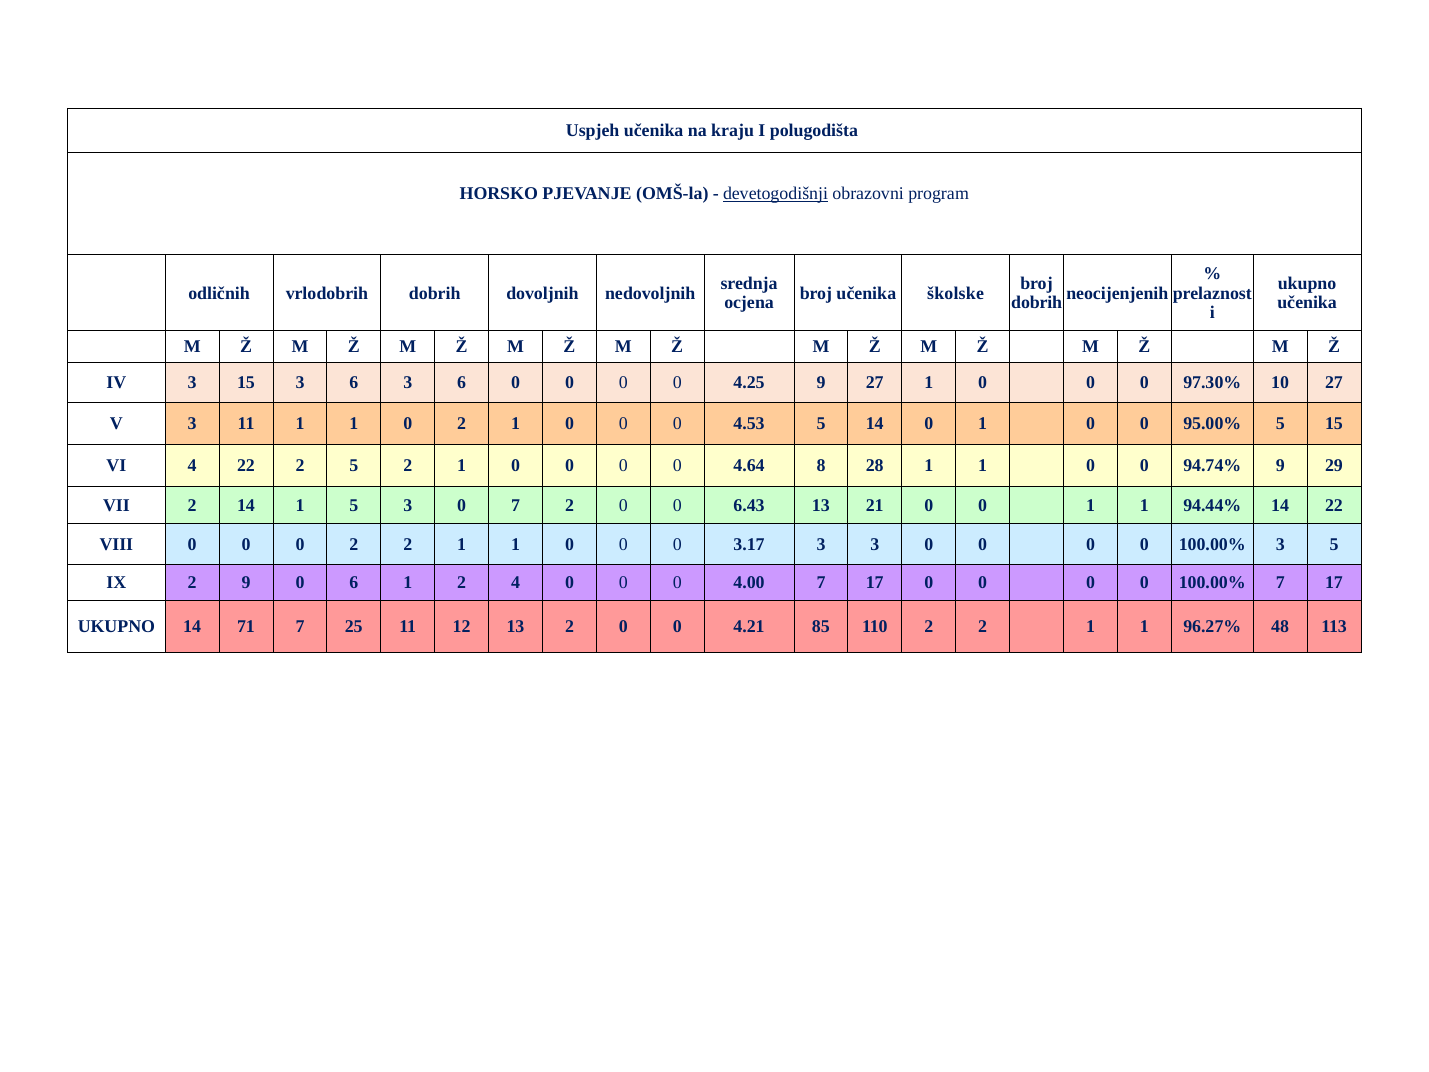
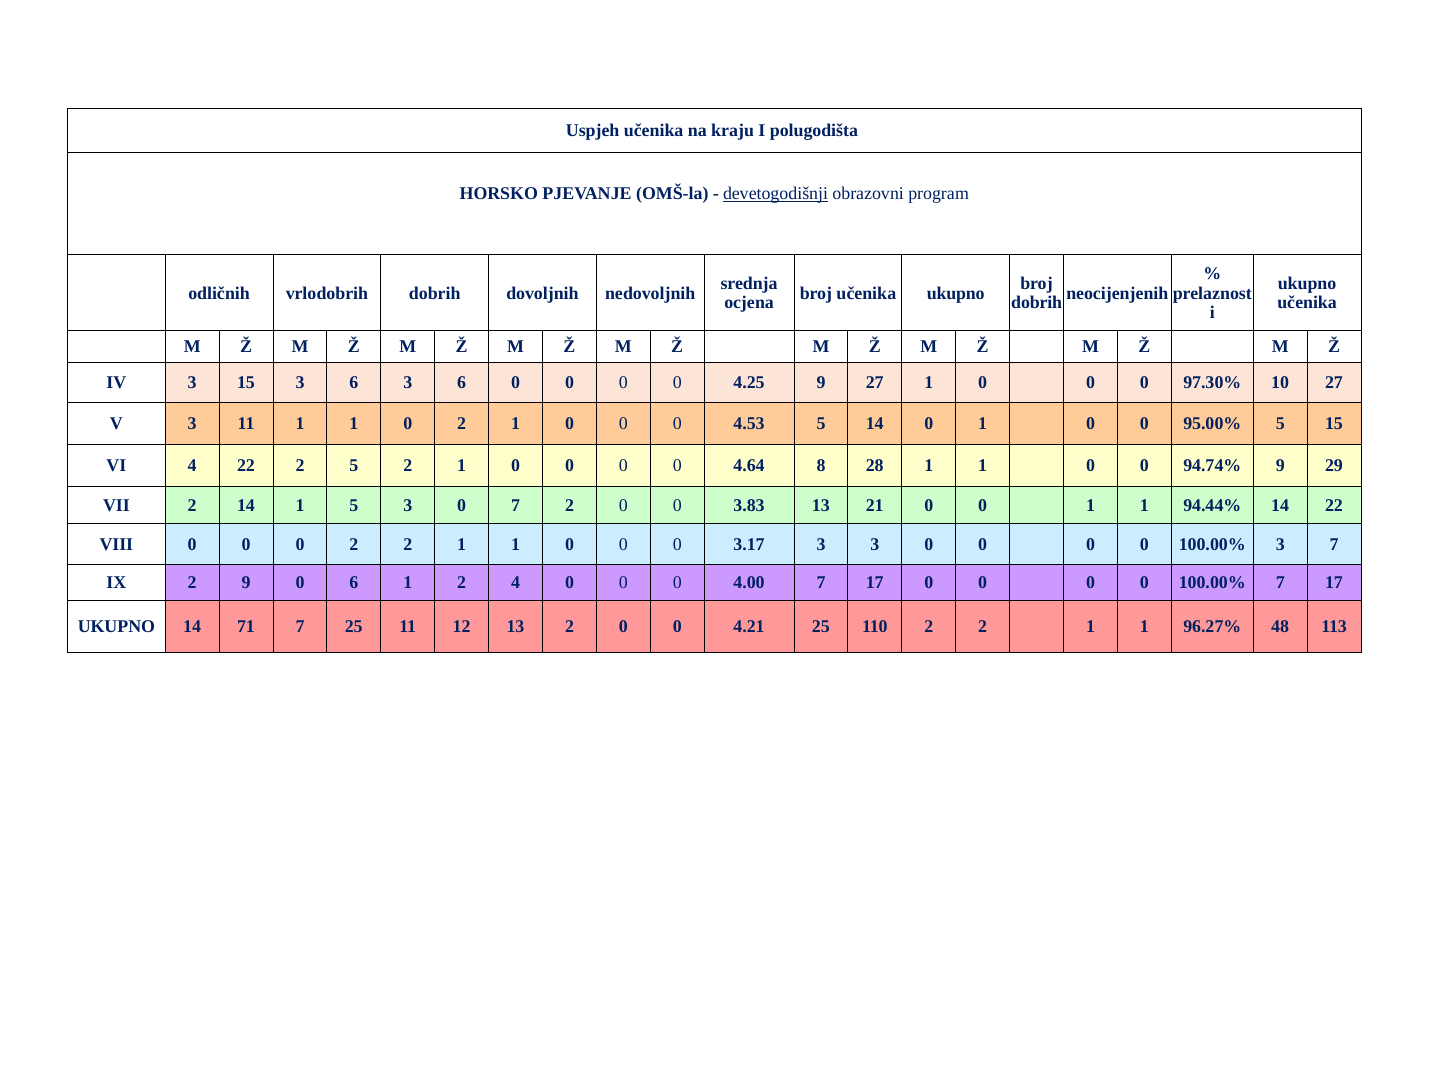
učenika školske: školske -> ukupno
6.43: 6.43 -> 3.83
3 5: 5 -> 7
4.21 85: 85 -> 25
